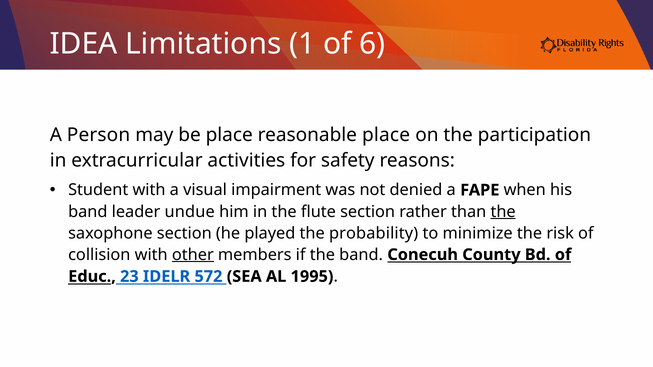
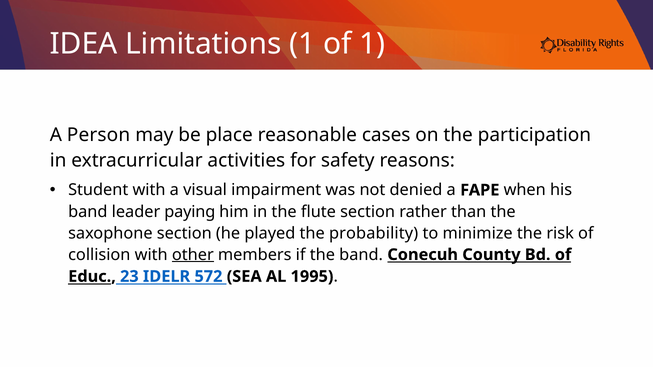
of 6: 6 -> 1
reasonable place: place -> cases
undue: undue -> paying
the at (503, 212) underline: present -> none
